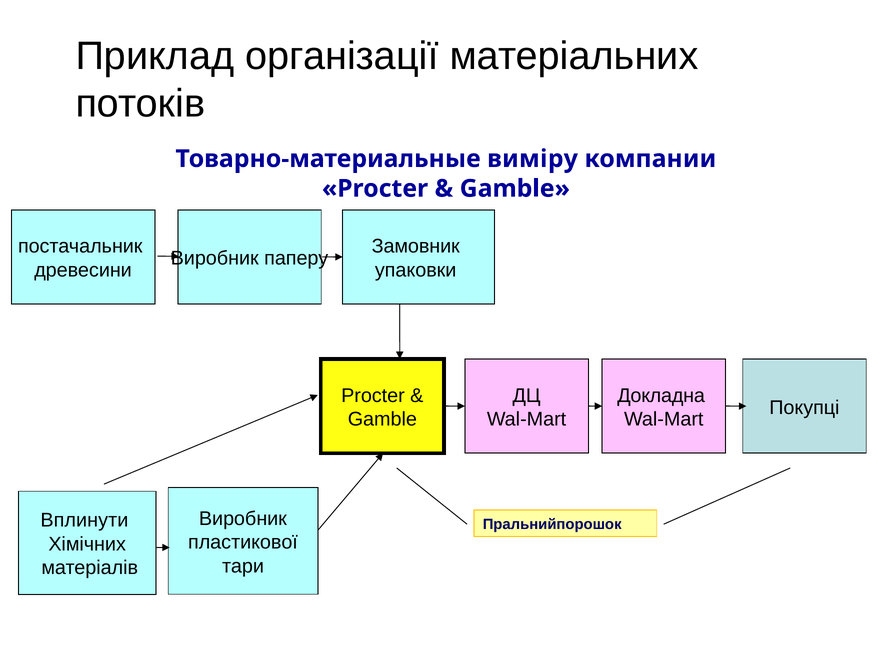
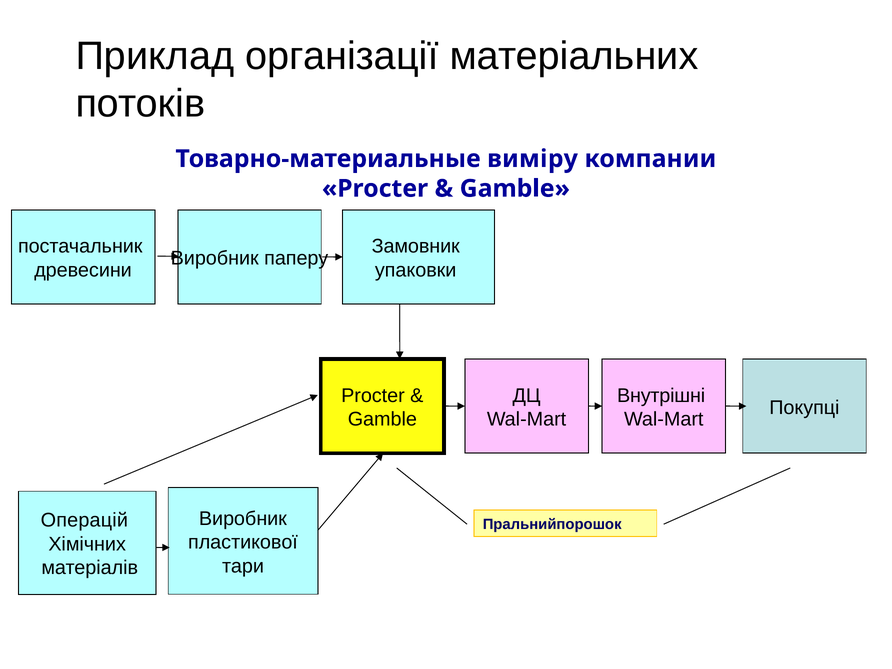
Докладна: Докладна -> Внутрішні
Вплинути: Вплинути -> Операцій
